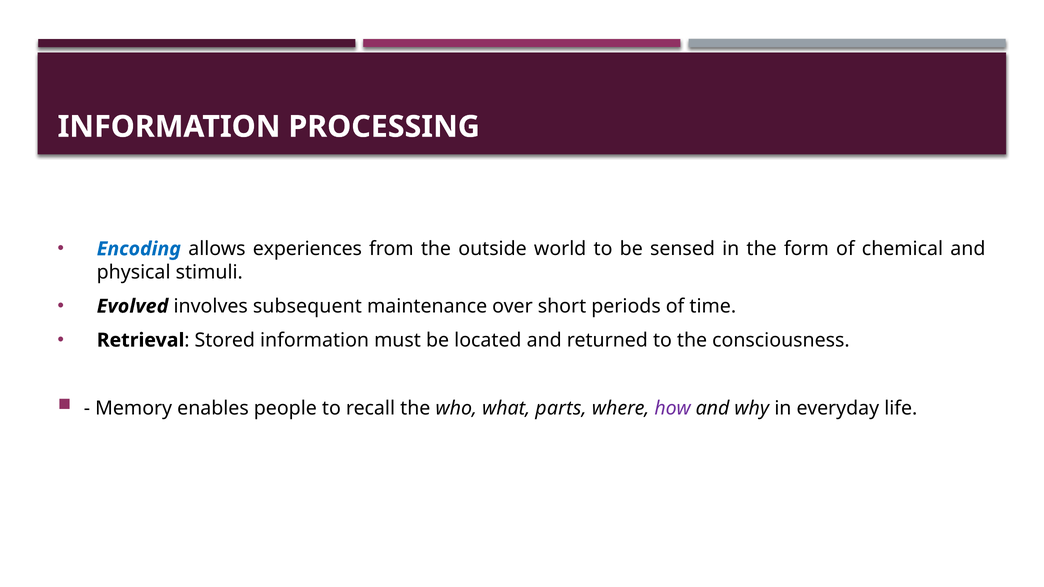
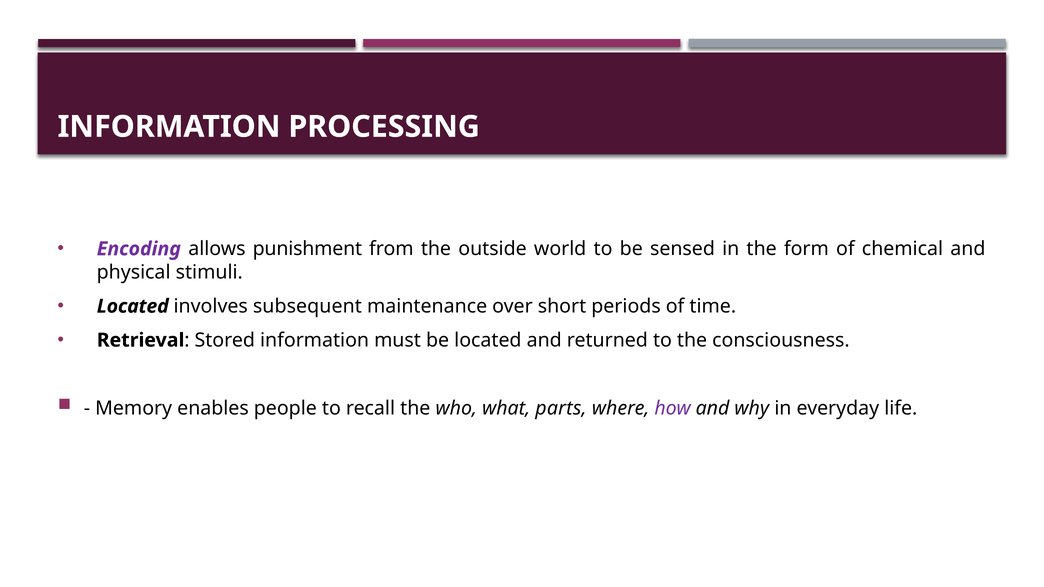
Encoding colour: blue -> purple
experiences: experiences -> punishment
Evolved at (133, 306): Evolved -> Located
